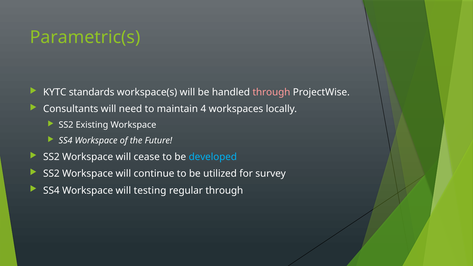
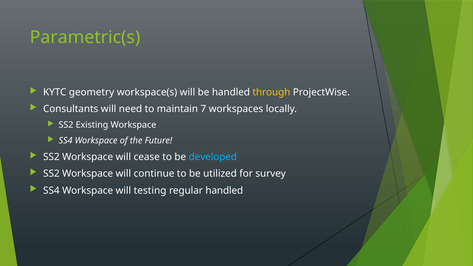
standards: standards -> geometry
through at (271, 92) colour: pink -> yellow
4: 4 -> 7
regular through: through -> handled
